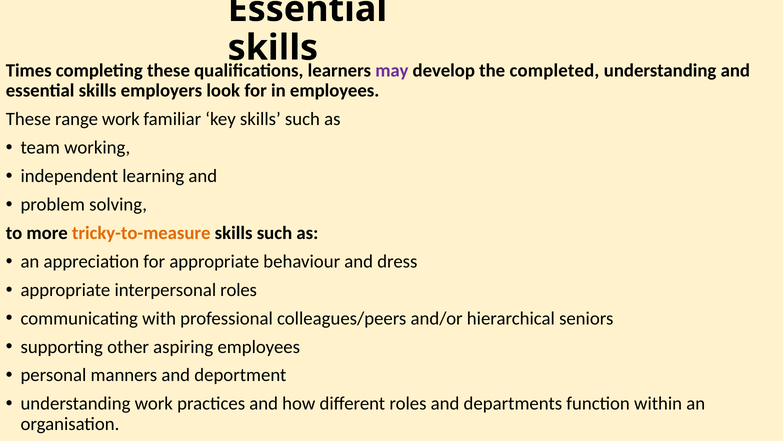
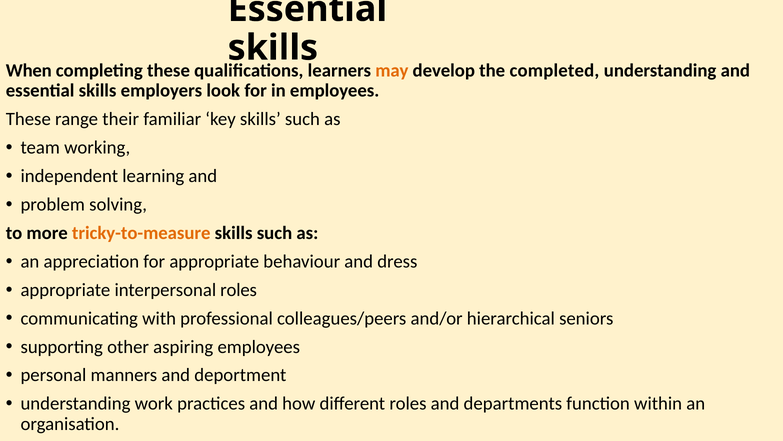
Times: Times -> When
may colour: purple -> orange
range work: work -> their
